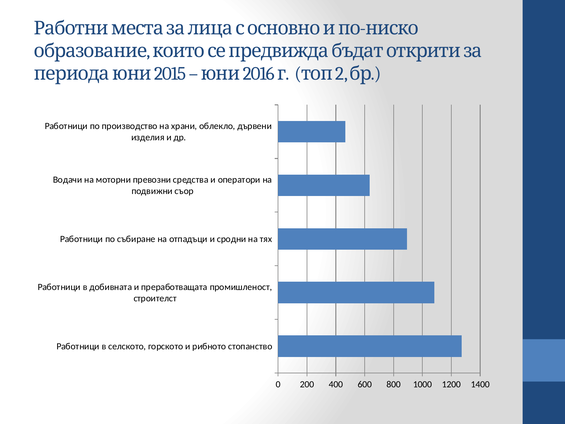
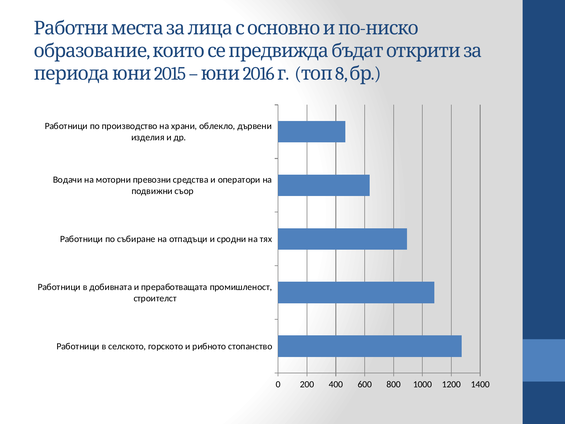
2: 2 -> 8
